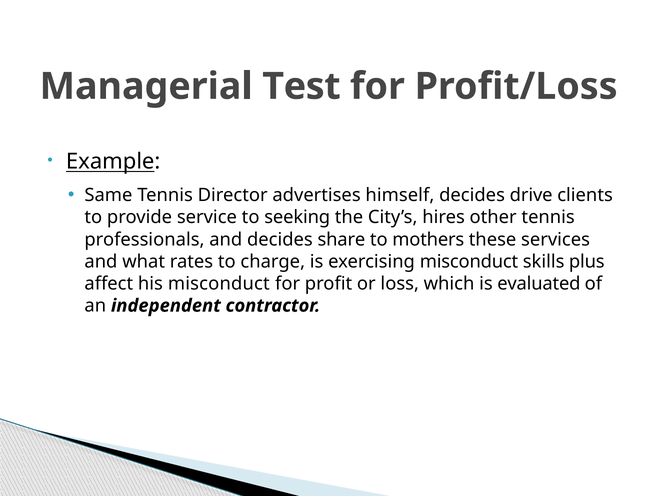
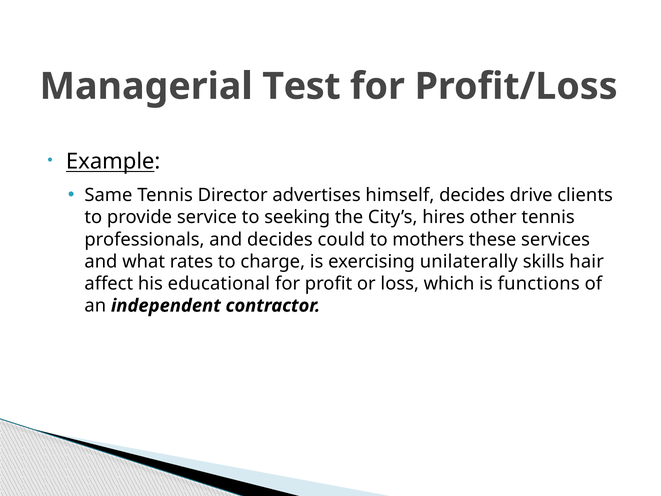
share: share -> could
exercising misconduct: misconduct -> unilaterally
plus: plus -> hair
his misconduct: misconduct -> educational
evaluated: evaluated -> functions
